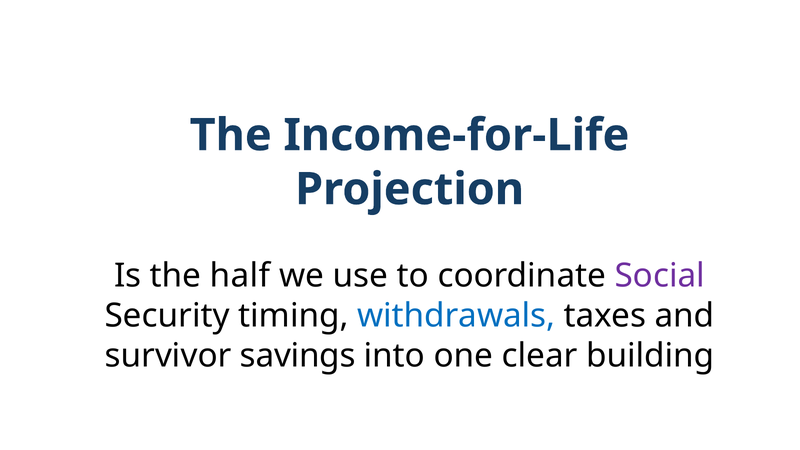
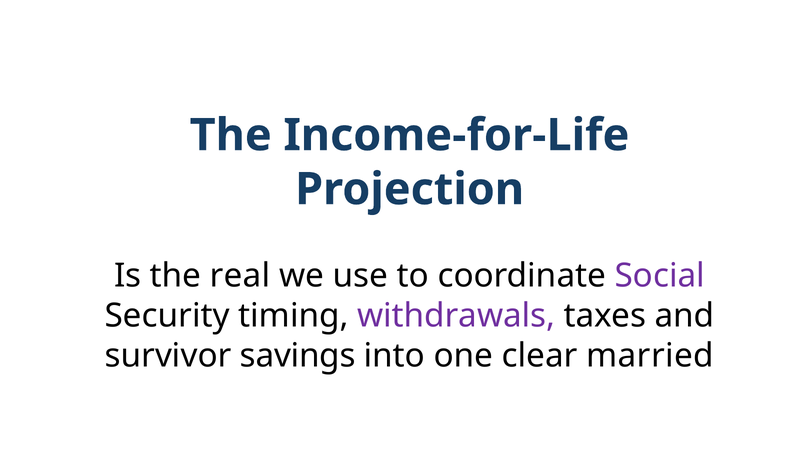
half: half -> real
withdrawals colour: blue -> purple
building: building -> married
